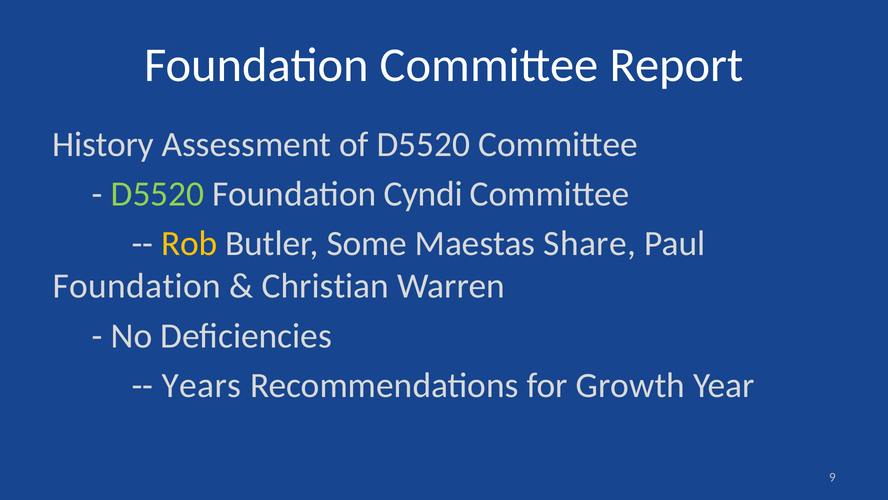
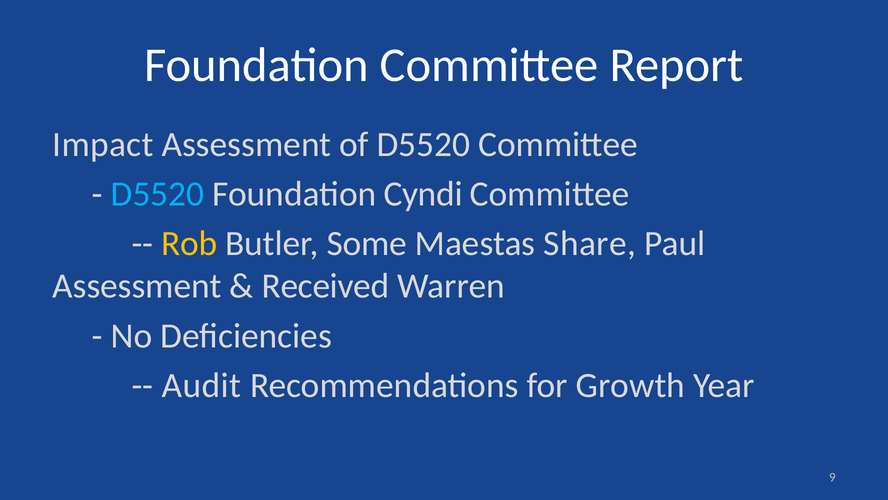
History: History -> Impact
D5520 at (158, 194) colour: light green -> light blue
Foundation at (137, 286): Foundation -> Assessment
Christian: Christian -> Received
Years: Years -> Audit
